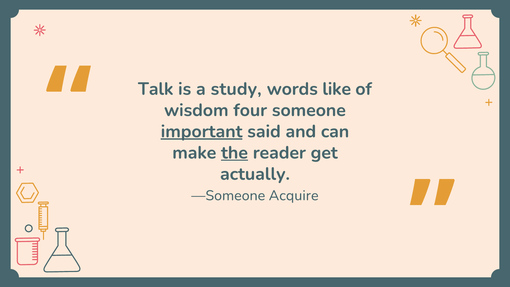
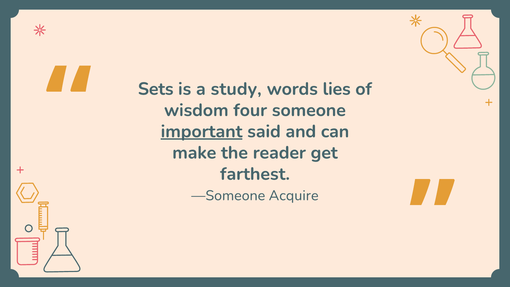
Talk: Talk -> Sets
like: like -> lies
the underline: present -> none
actually: actually -> farthest
